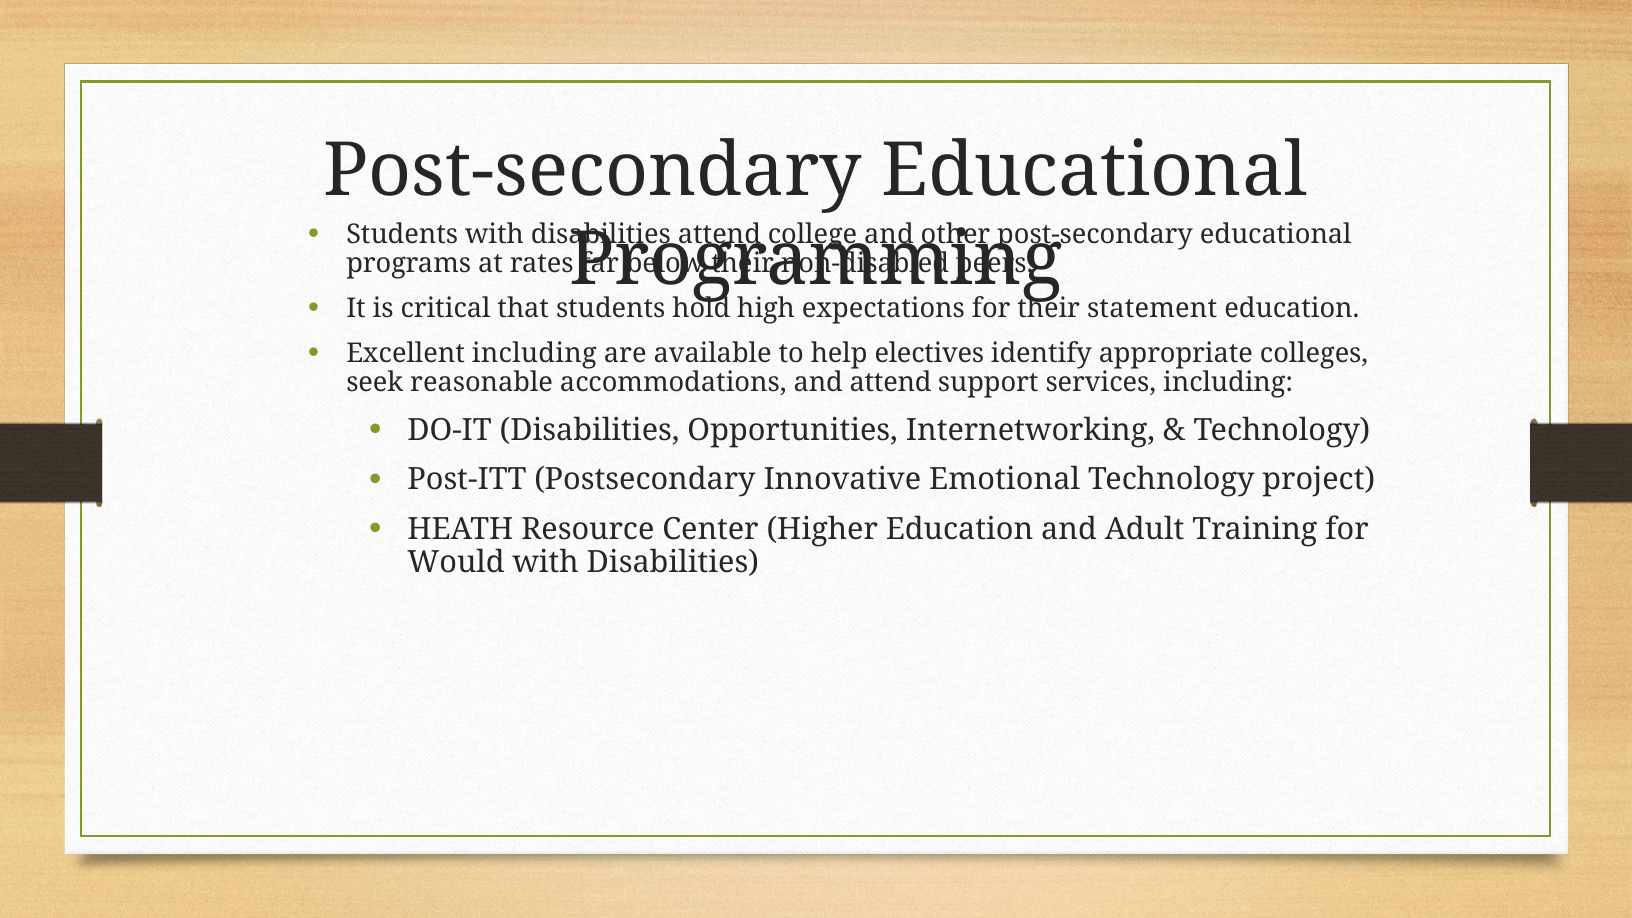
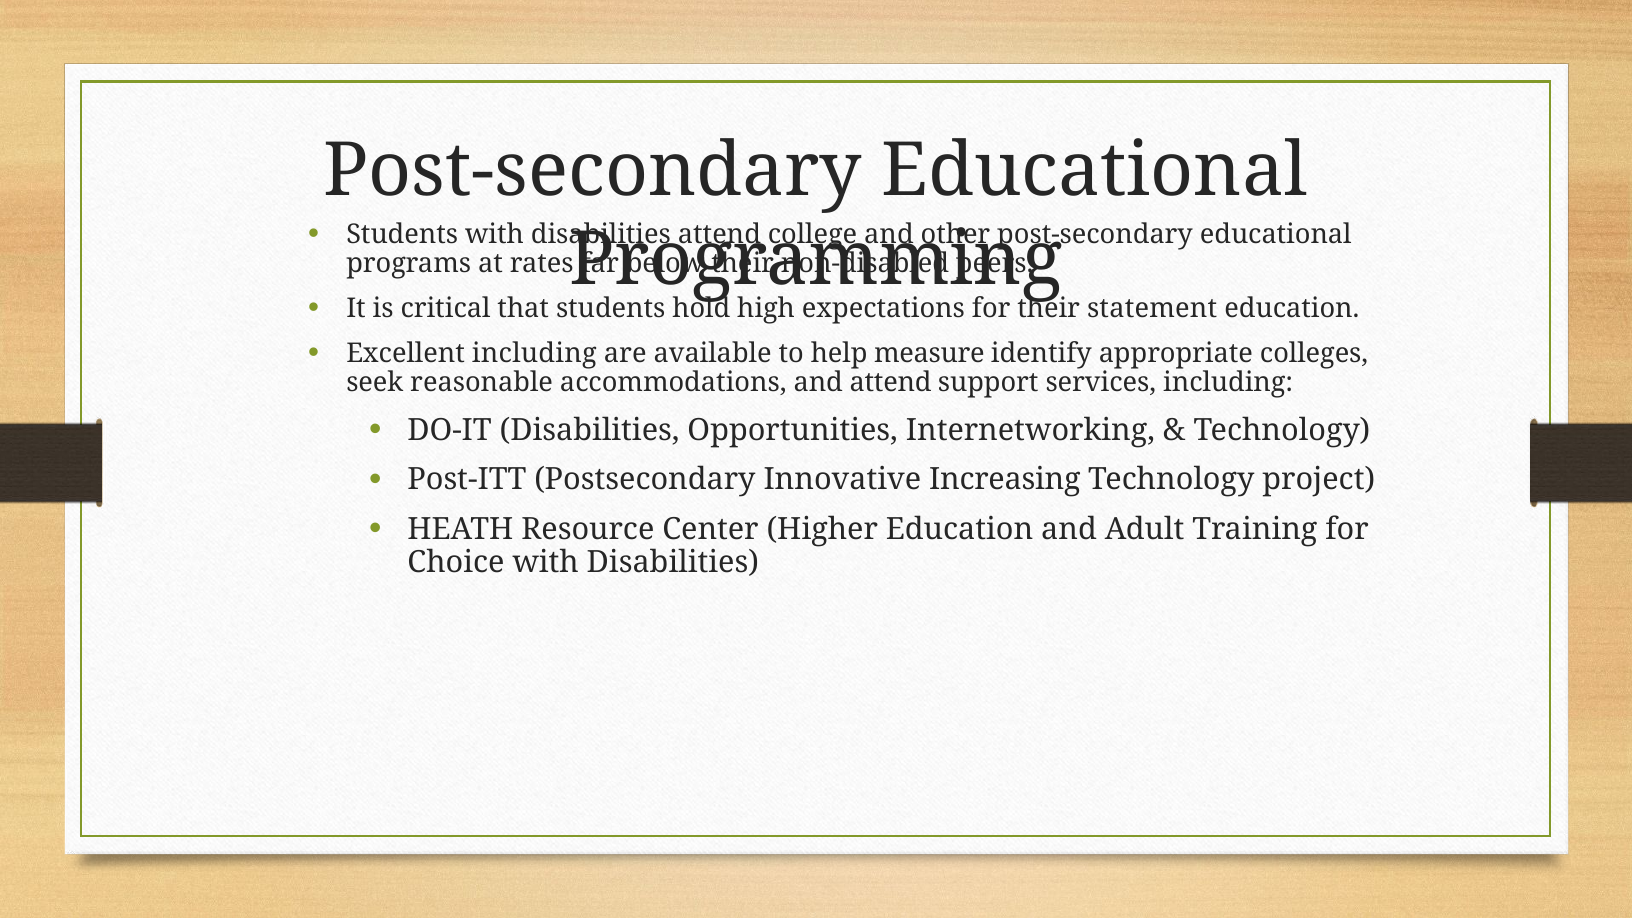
electives: electives -> measure
Emotional: Emotional -> Increasing
Would: Would -> Choice
